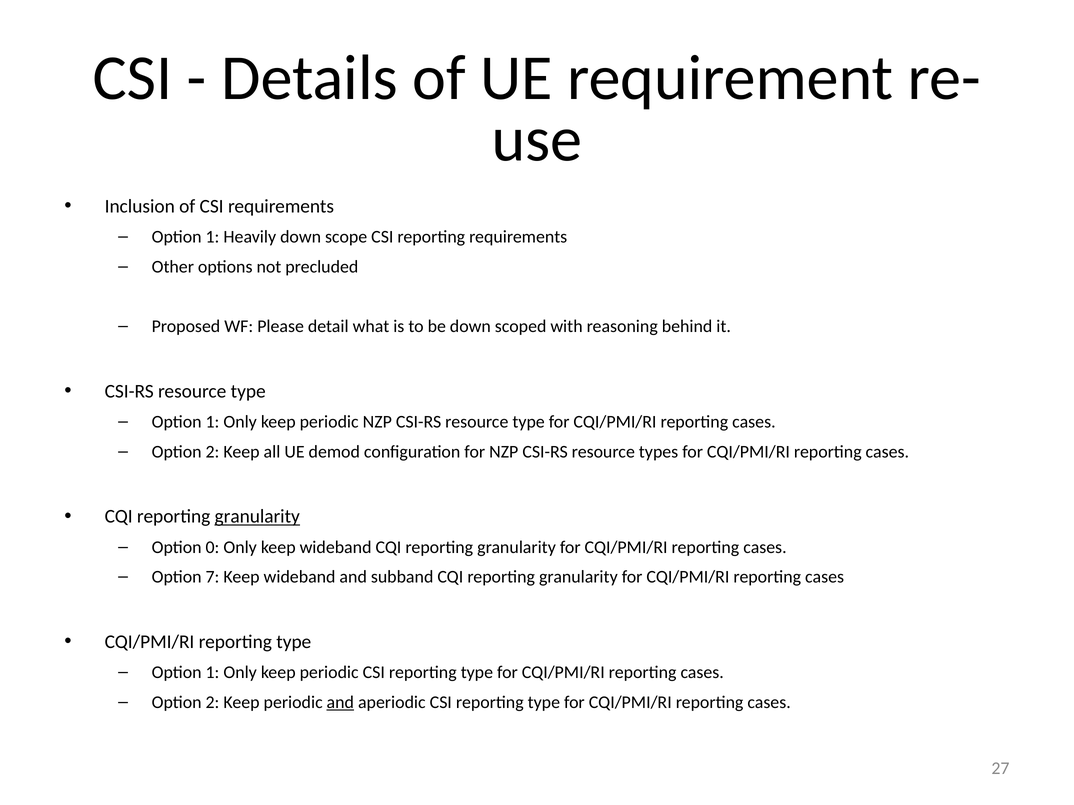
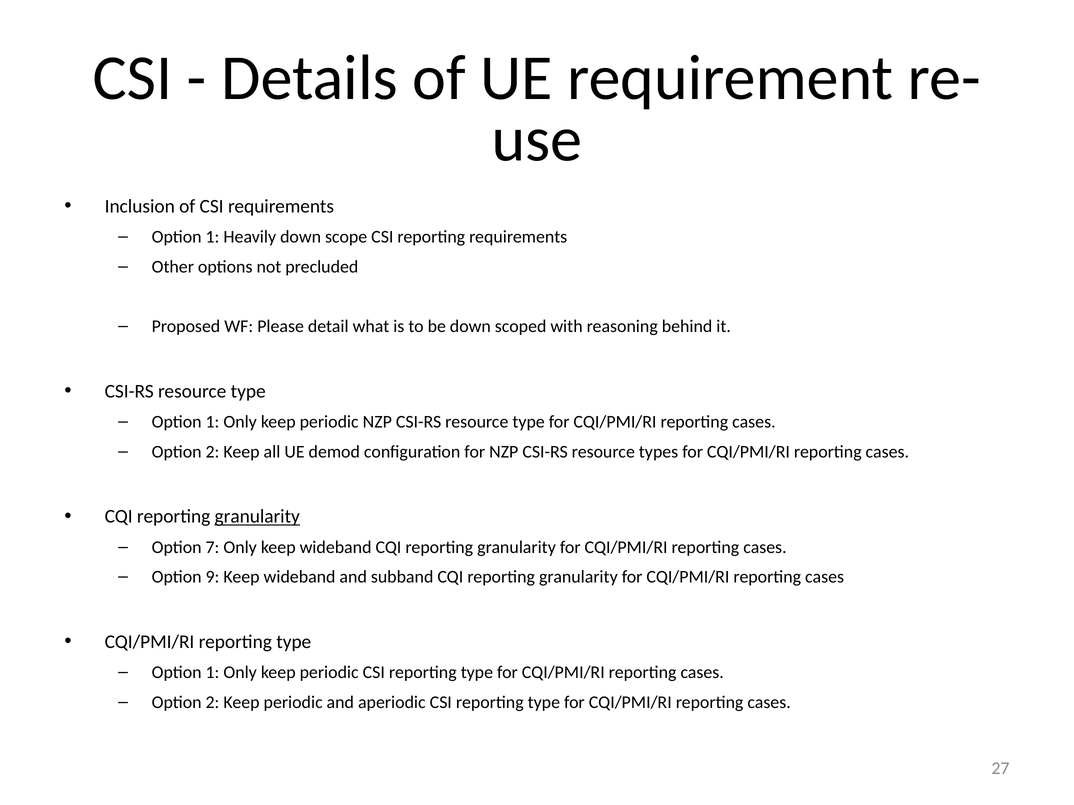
0: 0 -> 7
7: 7 -> 9
and at (340, 703) underline: present -> none
